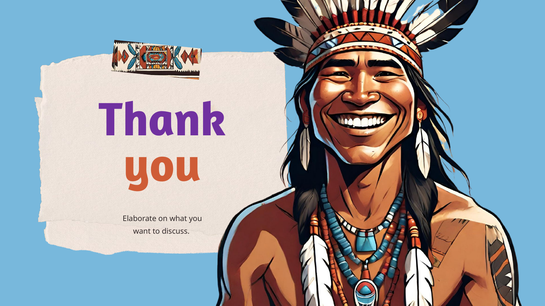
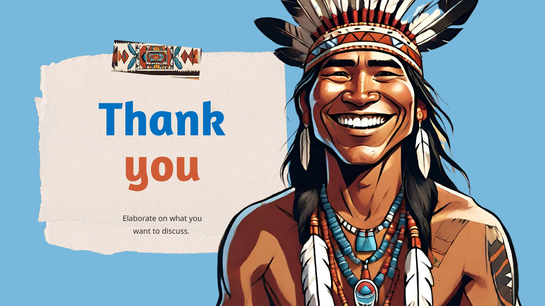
Thank colour: purple -> blue
